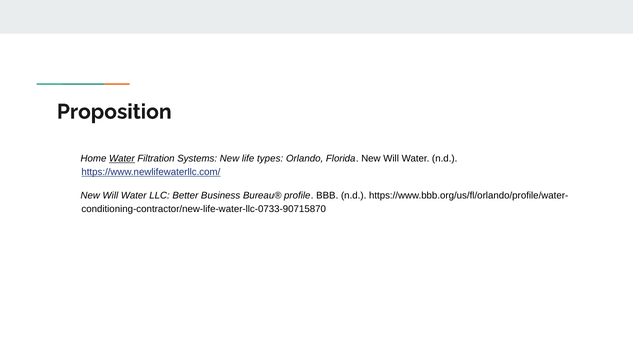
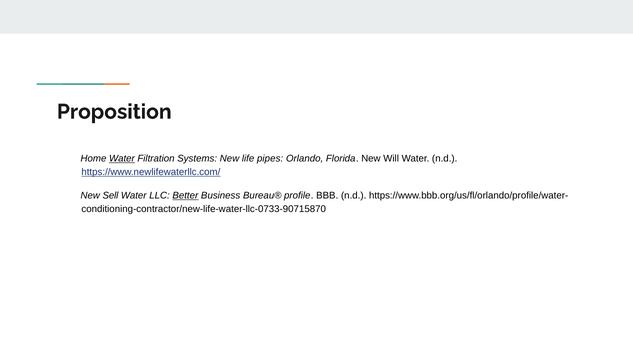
types: types -> pipes
Will at (110, 196): Will -> Sell
Better underline: none -> present
